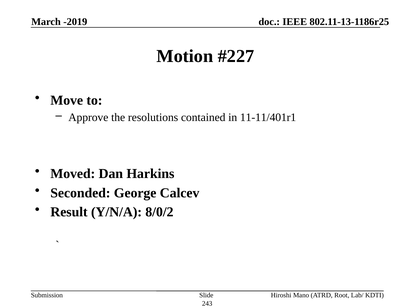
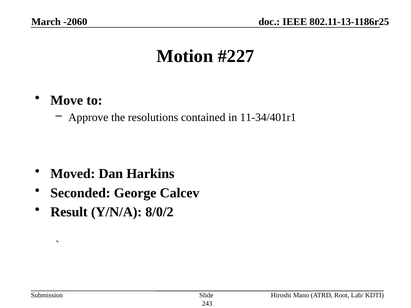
-2019: -2019 -> -2060
11-11/401r1: 11-11/401r1 -> 11-34/401r1
